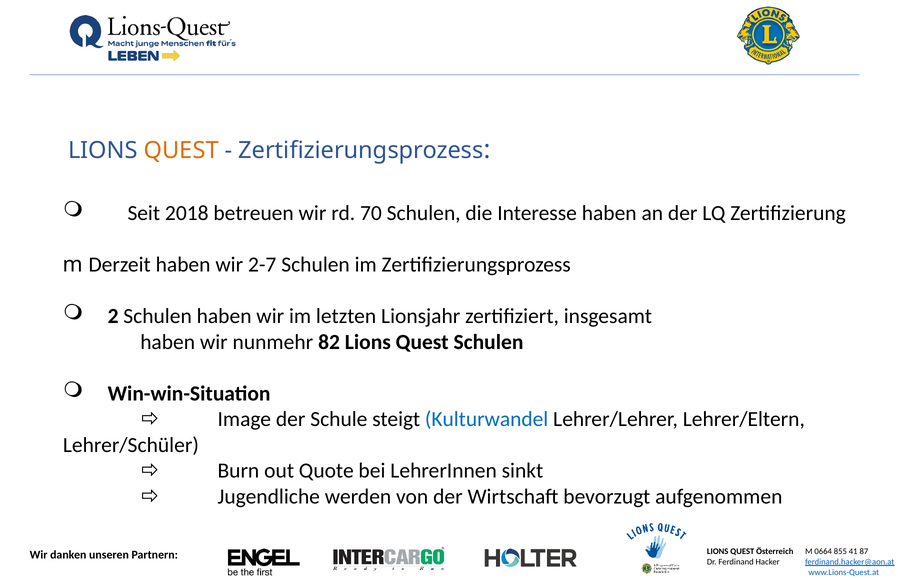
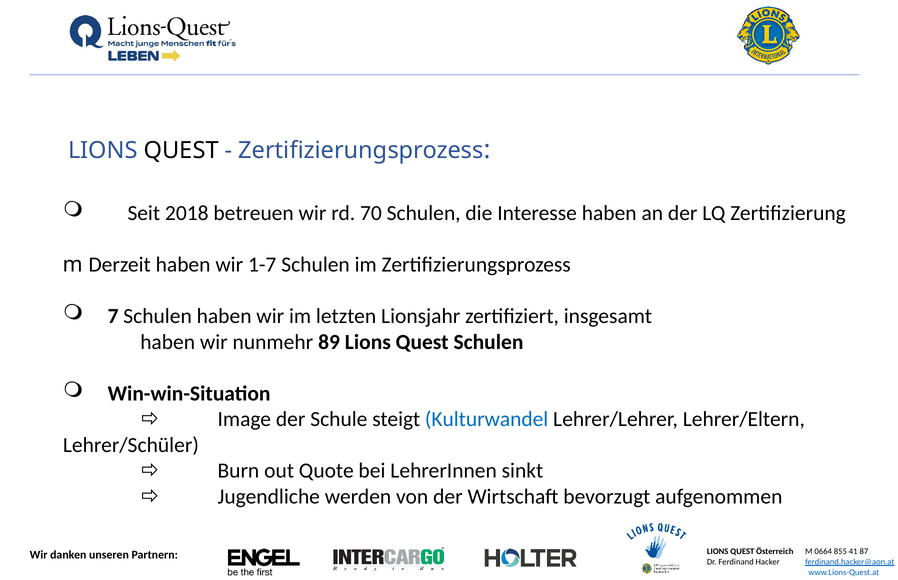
QUEST at (181, 151) colour: orange -> black
2-7: 2-7 -> 1-7
2: 2 -> 7
82: 82 -> 89
